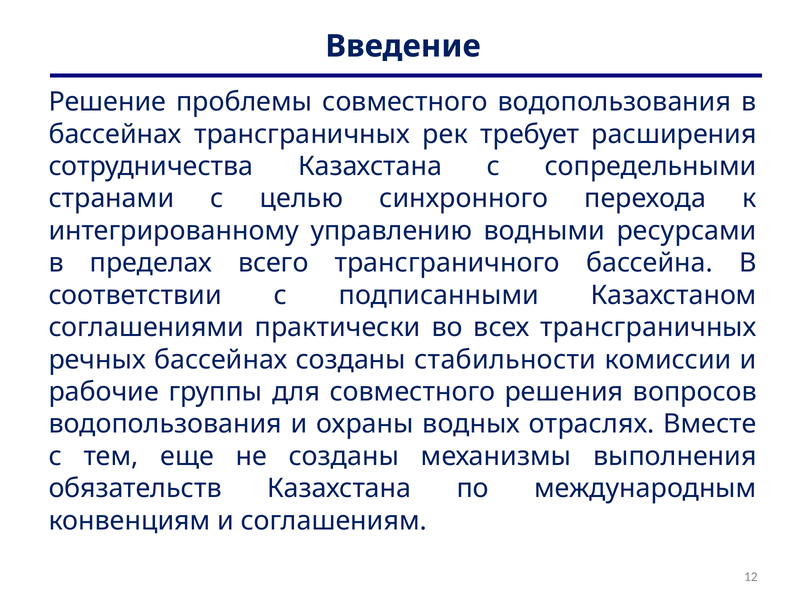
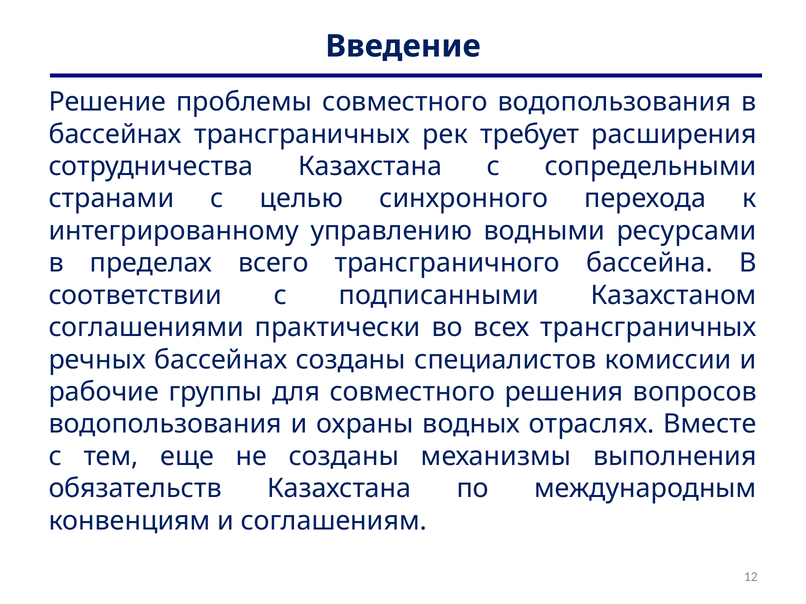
стабильности: стабильности -> специалистов
